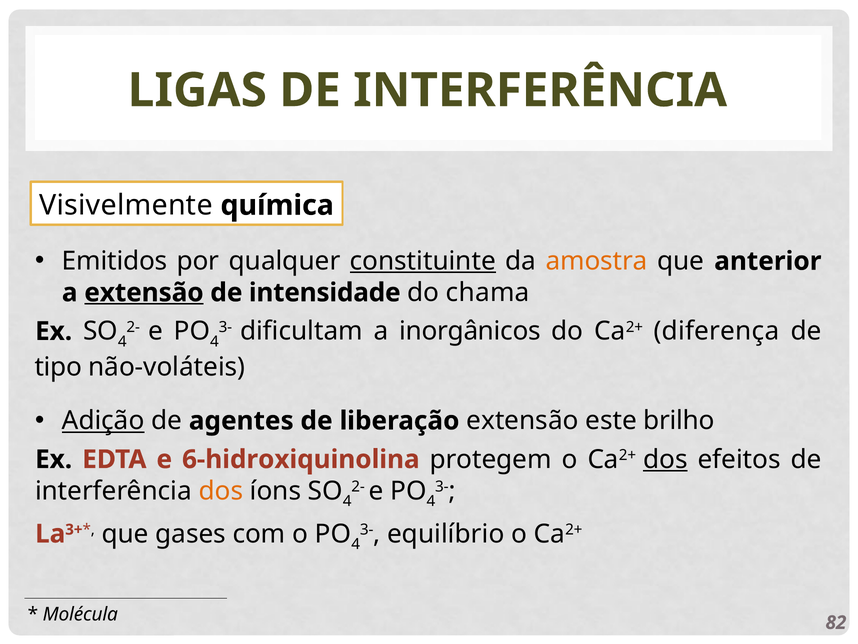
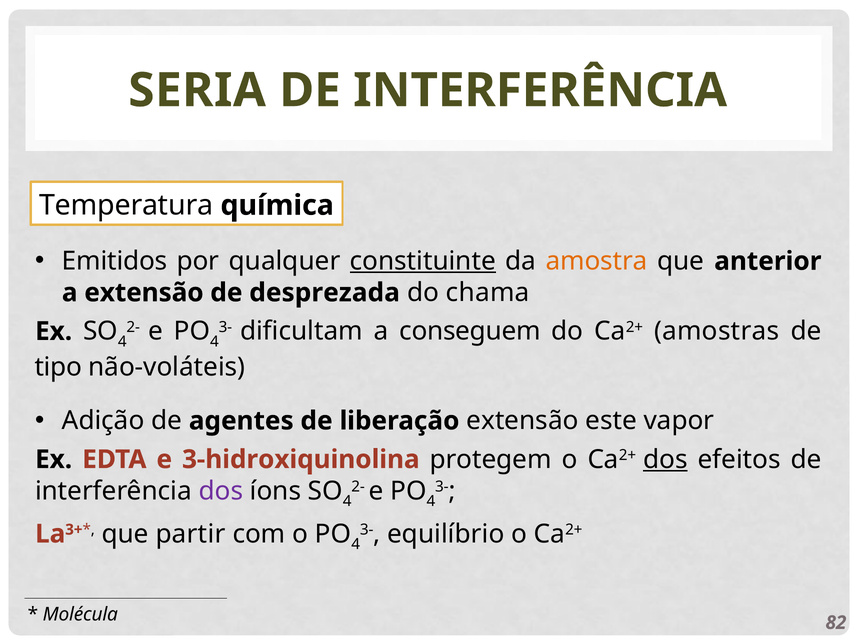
LIGAS: LIGAS -> SERIA
Visivelmente: Visivelmente -> Temperatura
extensão at (144, 292) underline: present -> none
intensidade: intensidade -> desprezada
inorgânicos: inorgânicos -> conseguem
diferença: diferença -> amostras
Adição underline: present -> none
brilho: brilho -> vapor
6-hidroxiquinolina: 6-hidroxiquinolina -> 3-hidroxiquinolina
dos at (221, 491) colour: orange -> purple
gases: gases -> partir
